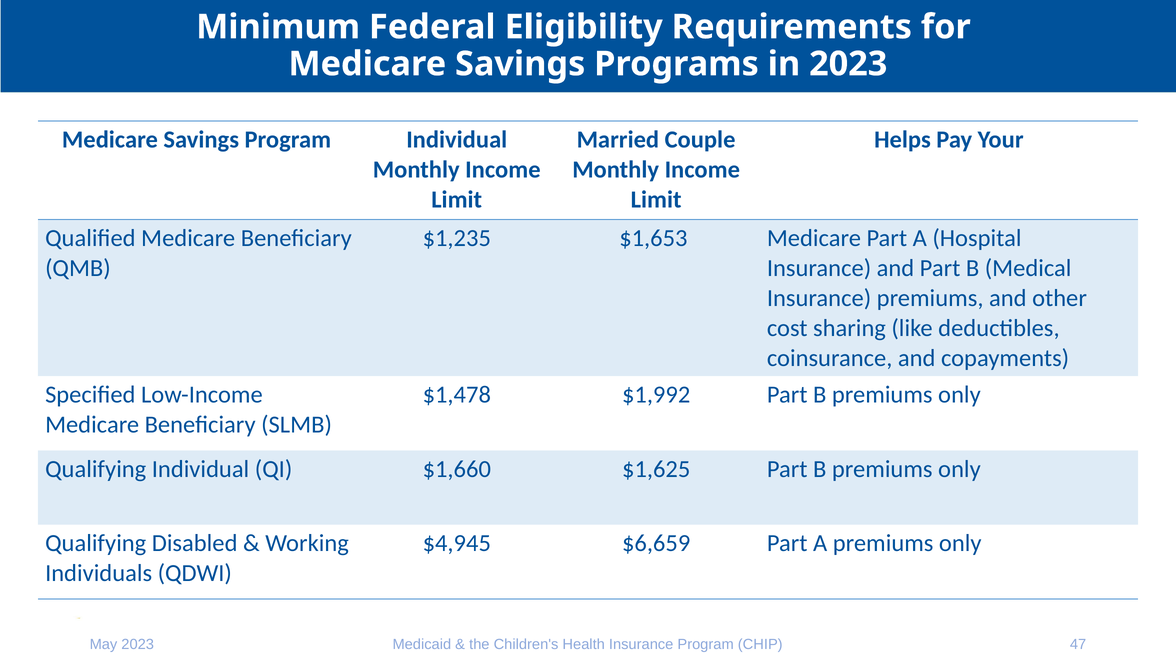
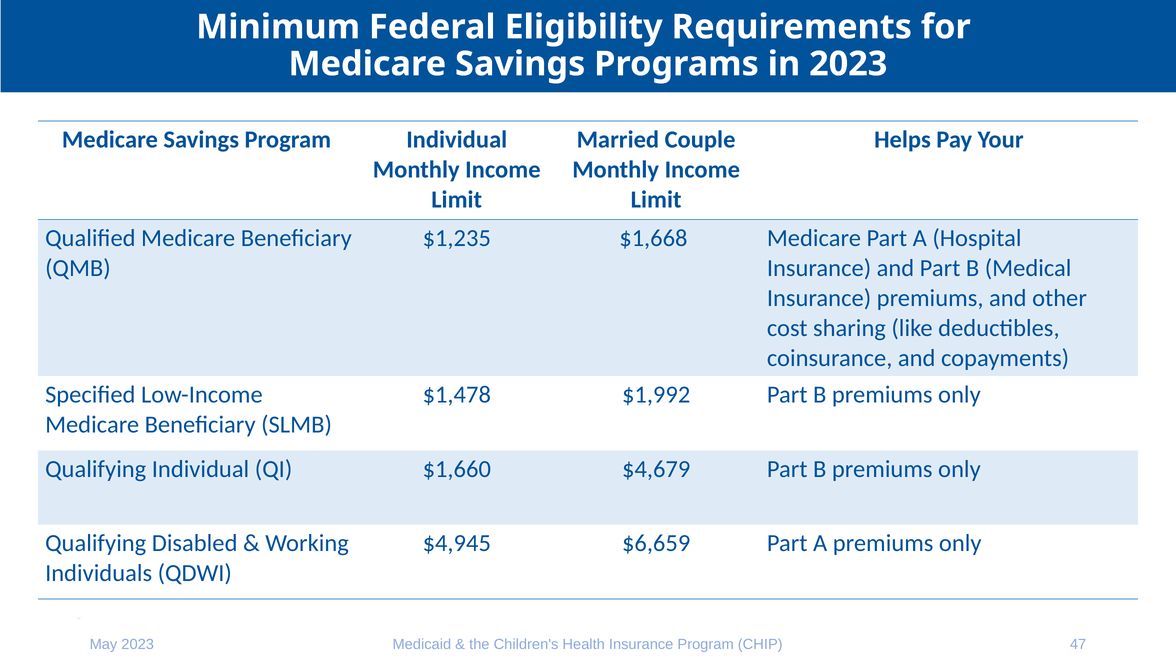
$1,653: $1,653 -> $1,668
$1,625: $1,625 -> $4,679
